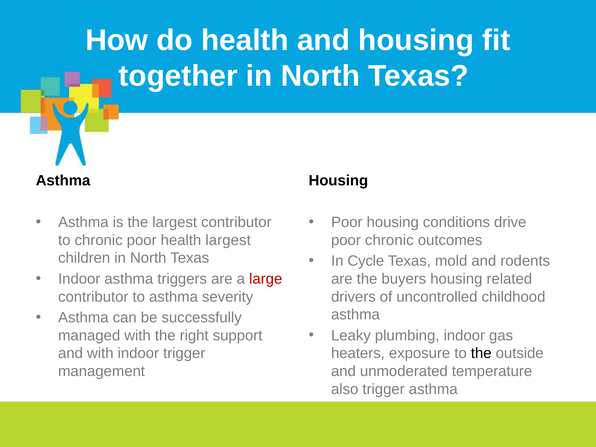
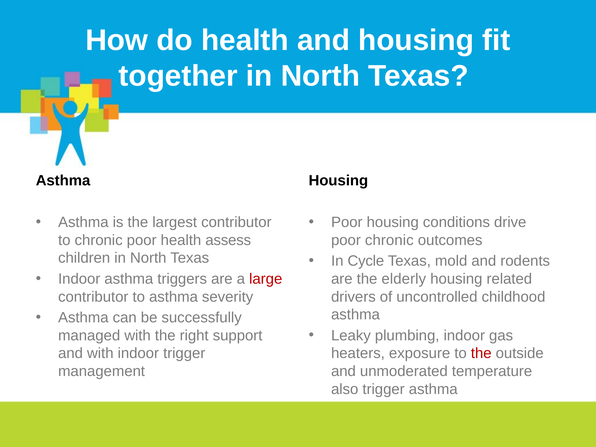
health largest: largest -> assess
buyers: buyers -> elderly
the at (481, 353) colour: black -> red
